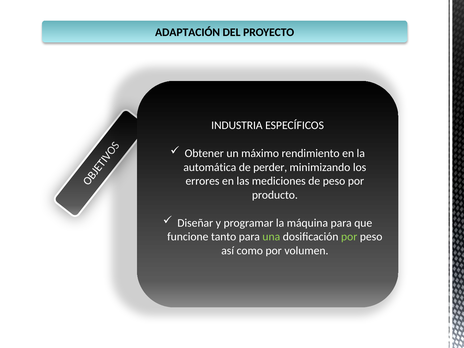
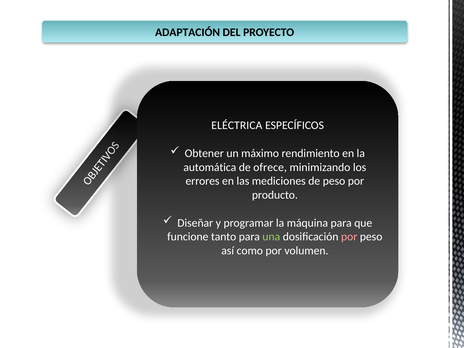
INDUSTRIA: INDUSTRIA -> ELÉCTRICA
perder: perder -> ofrece
por at (349, 237) colour: light green -> pink
